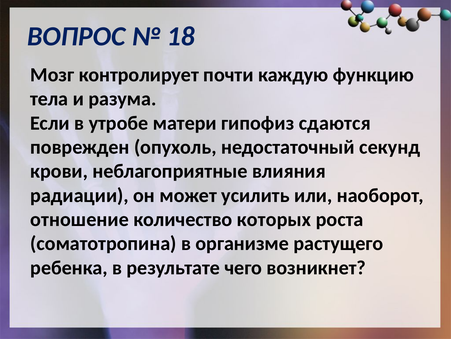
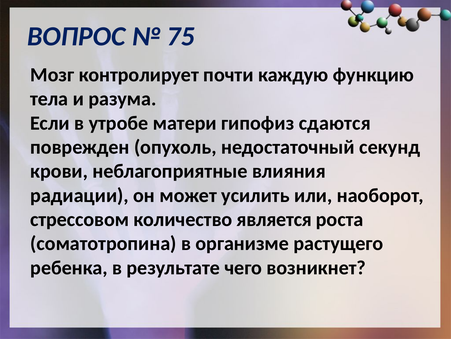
18: 18 -> 75
отношение: отношение -> стрессовом
которых: которых -> является
